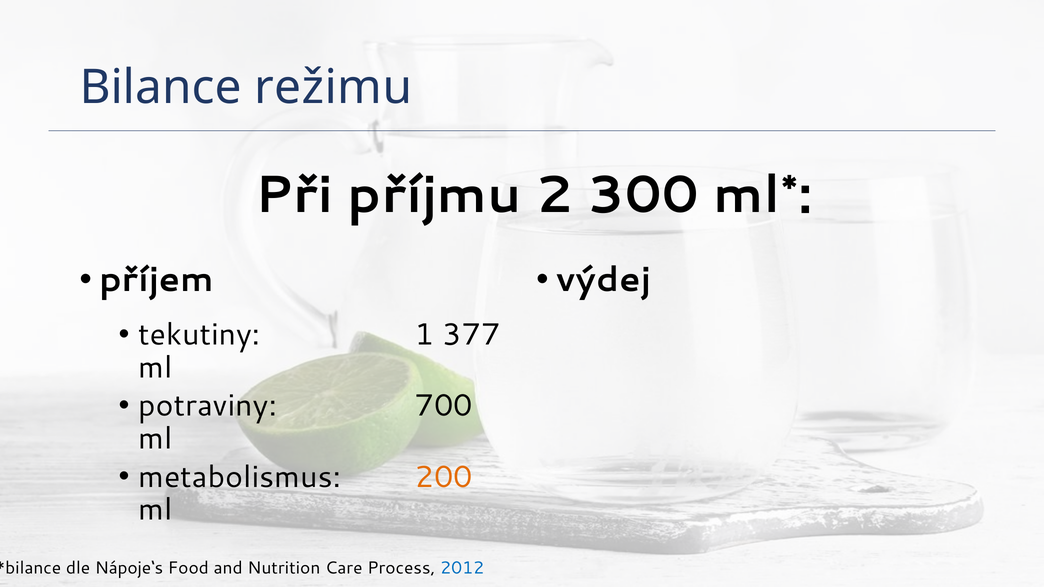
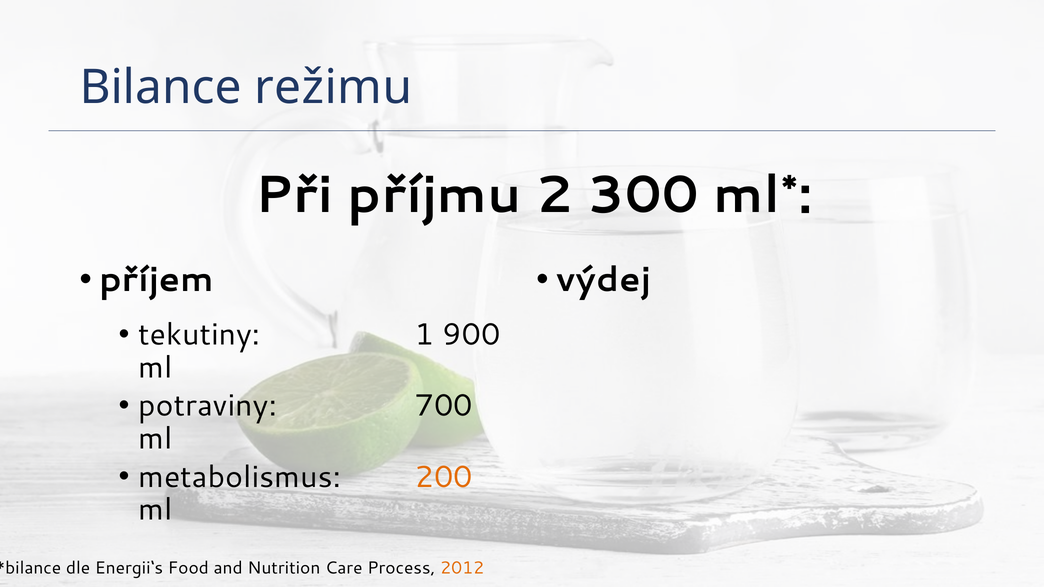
377: 377 -> 900
Nápoje‘s: Nápoje‘s -> Energii‘s
2012 colour: blue -> orange
